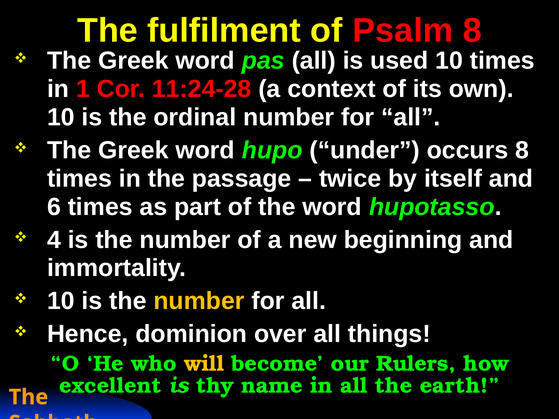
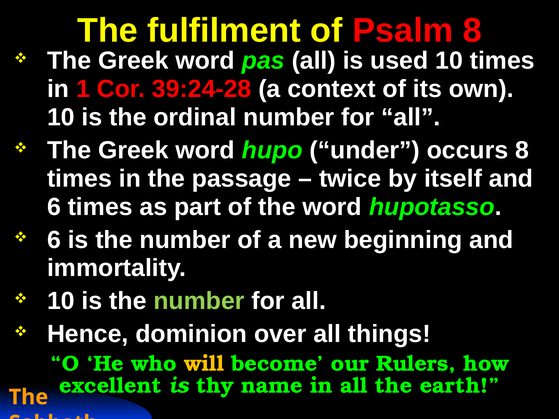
11:24-28: 11:24-28 -> 39:24-28
4 at (54, 240): 4 -> 6
number at (199, 301) colour: yellow -> light green
